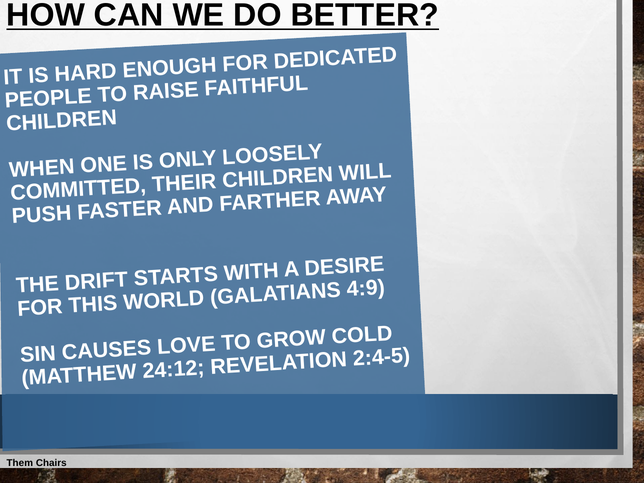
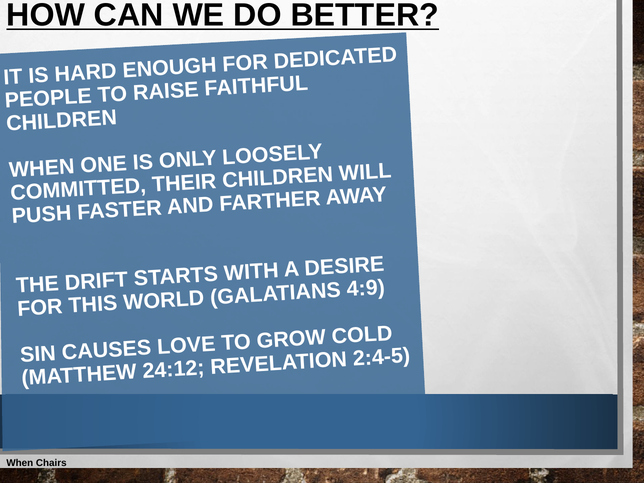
Them at (20, 463): Them -> When
